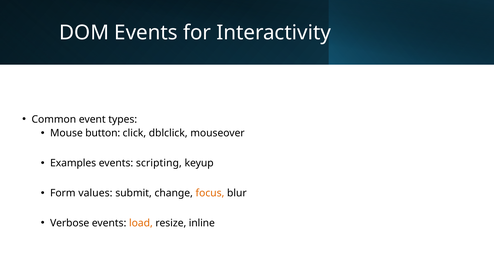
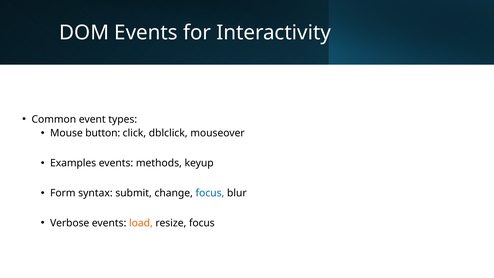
scripting: scripting -> methods
values: values -> syntax
focus at (210, 193) colour: orange -> blue
resize inline: inline -> focus
